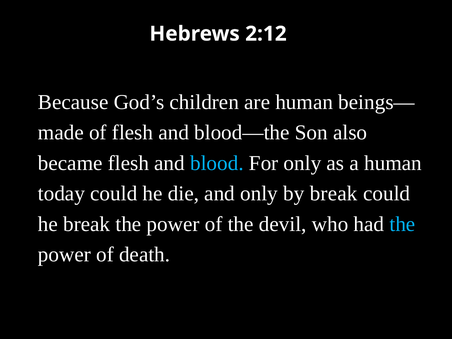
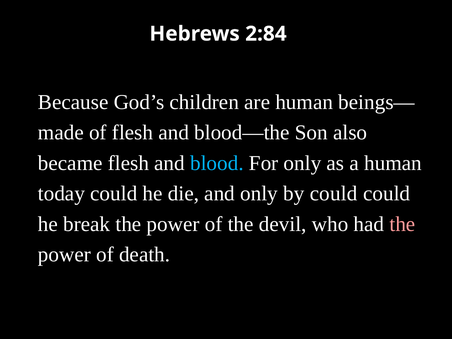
2:12: 2:12 -> 2:84
by break: break -> could
the at (402, 224) colour: light blue -> pink
